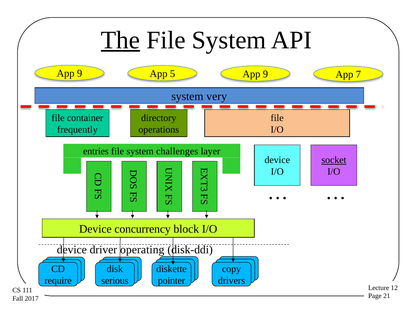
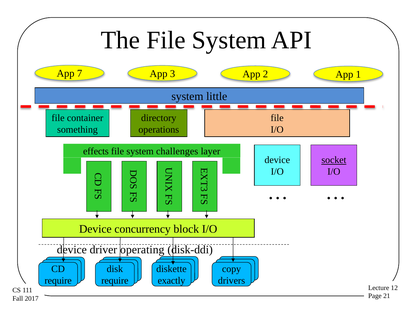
The underline: present -> none
9 at (80, 73): 9 -> 7
App 5: 5 -> 3
9 at (265, 74): 9 -> 2
7: 7 -> 1
very: very -> little
frequently: frequently -> something
entries: entries -> effects
serious at (115, 281): serious -> require
pointer: pointer -> exactly
